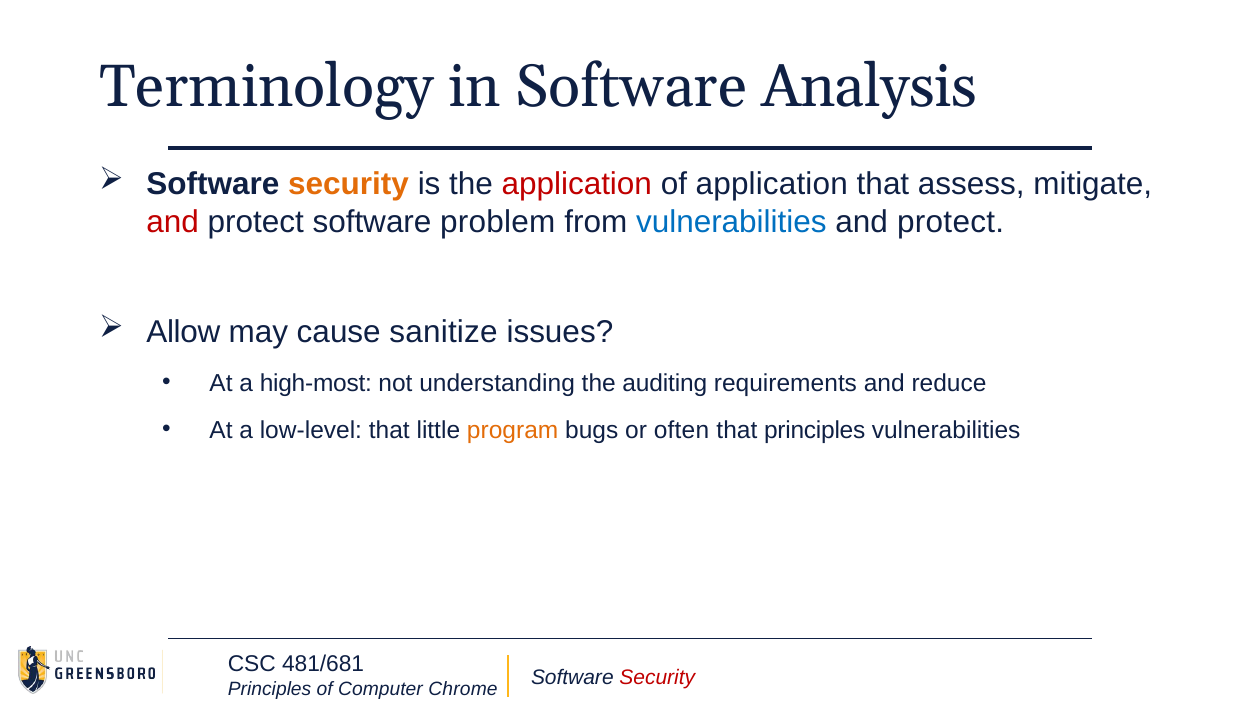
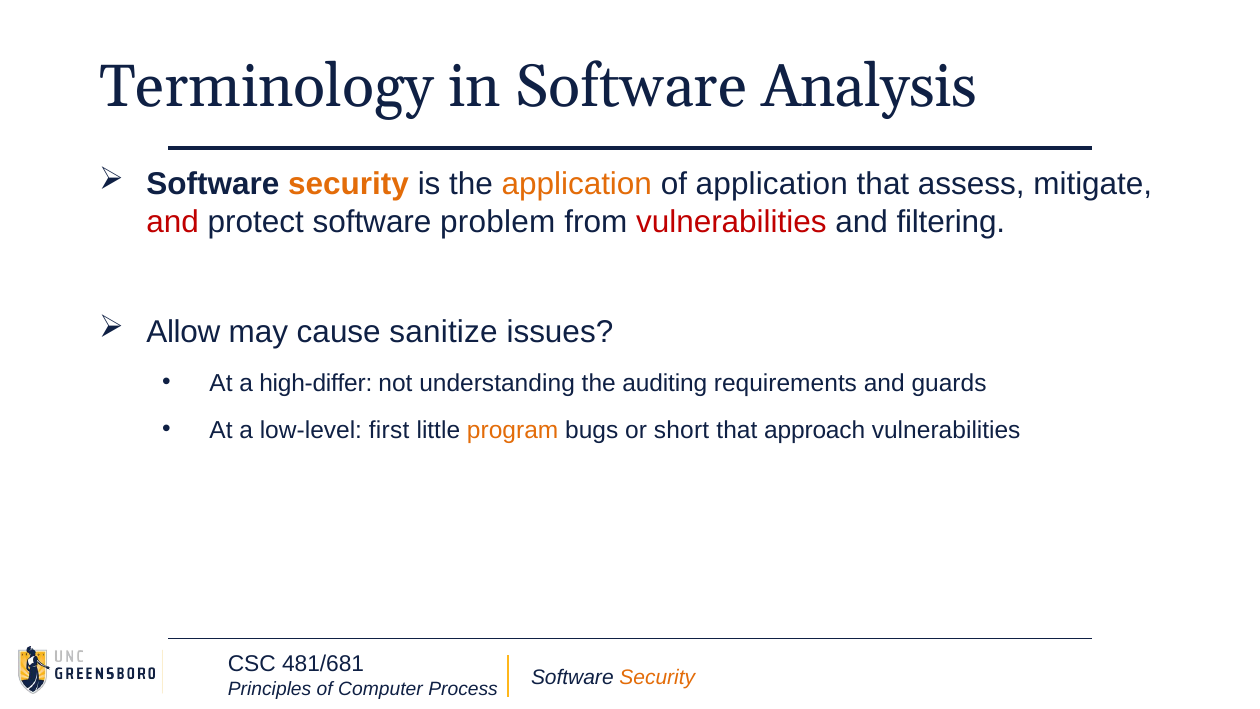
application at (577, 184) colour: red -> orange
vulnerabilities at (731, 222) colour: blue -> red
protect at (951, 222): protect -> filtering
high-most: high-most -> high-differ
reduce: reduce -> guards
low-level that: that -> first
often: often -> short
that principles: principles -> approach
Security at (657, 677) colour: red -> orange
Chrome: Chrome -> Process
